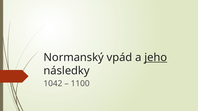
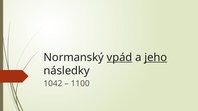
vpád underline: none -> present
